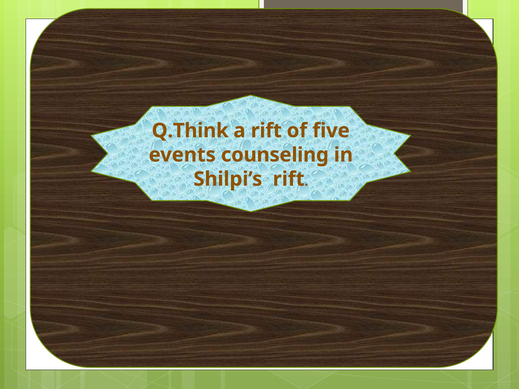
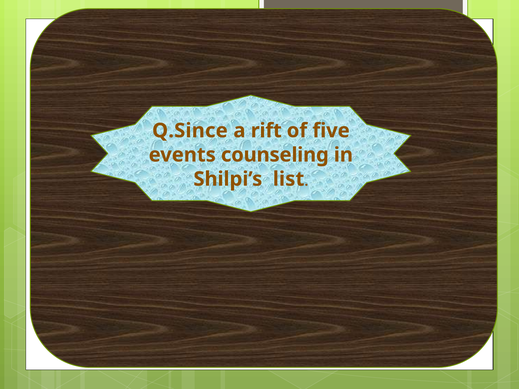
Q.Think: Q.Think -> Q.Since
Shilpi’s rift: rift -> list
